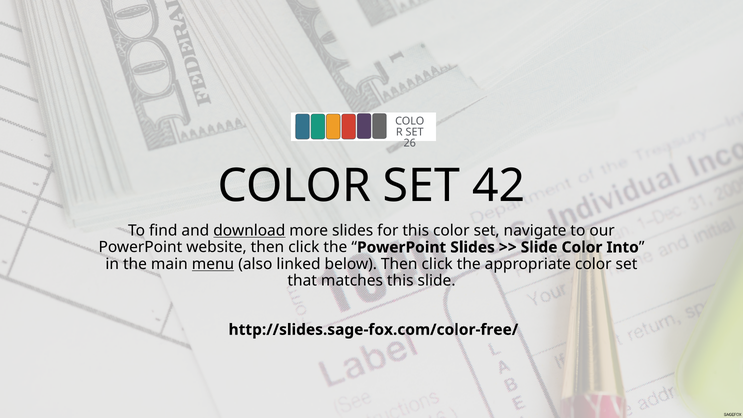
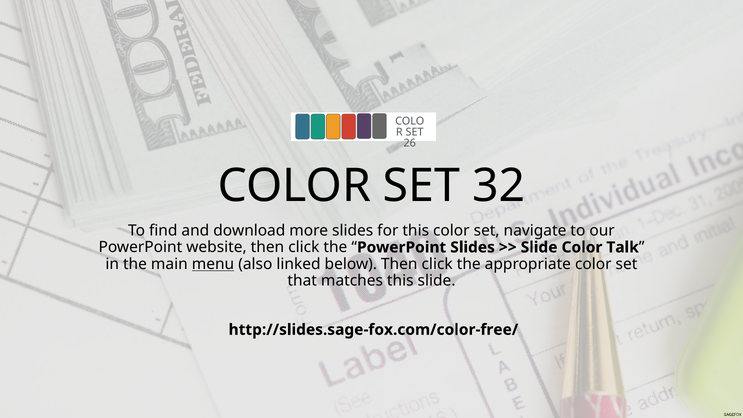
42: 42 -> 32
download underline: present -> none
Into: Into -> Talk
